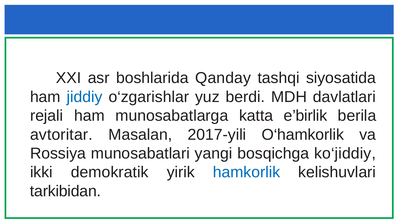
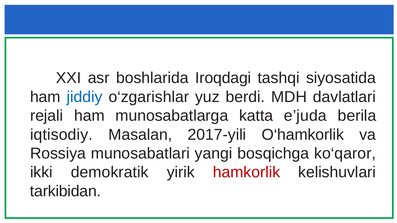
Qanday: Qanday -> Iroqdagi
e’birlik: e’birlik -> e’juda
avtoritar: avtoritar -> iqtisodiy
ko‘jiddiy: ko‘jiddiy -> ko‘qaror
hamkorlik colour: blue -> red
